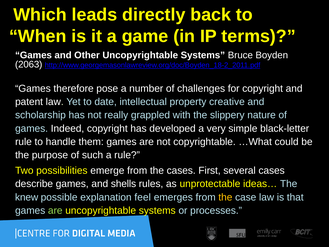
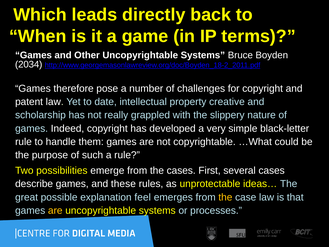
2063: 2063 -> 2034
shells: shells -> these
knew: knew -> great
are at (55, 210) colour: light green -> yellow
